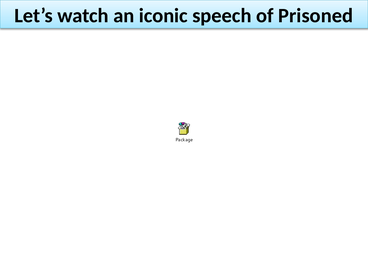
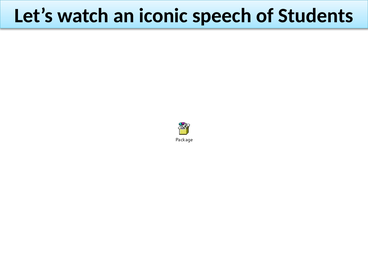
Prisoned: Prisoned -> Students
